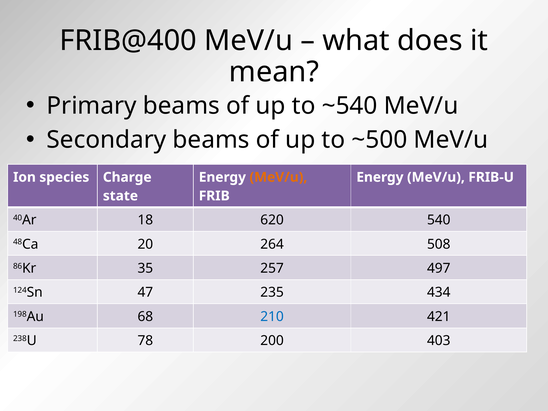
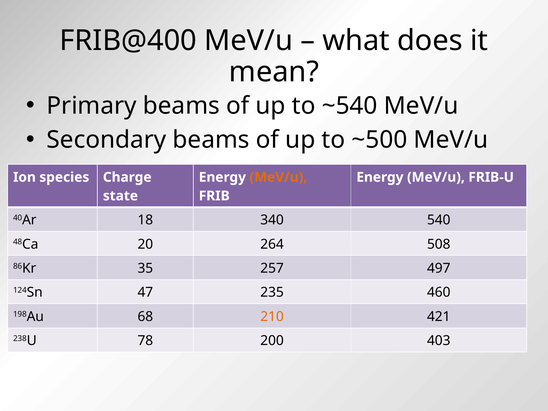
620: 620 -> 340
434: 434 -> 460
210 colour: blue -> orange
